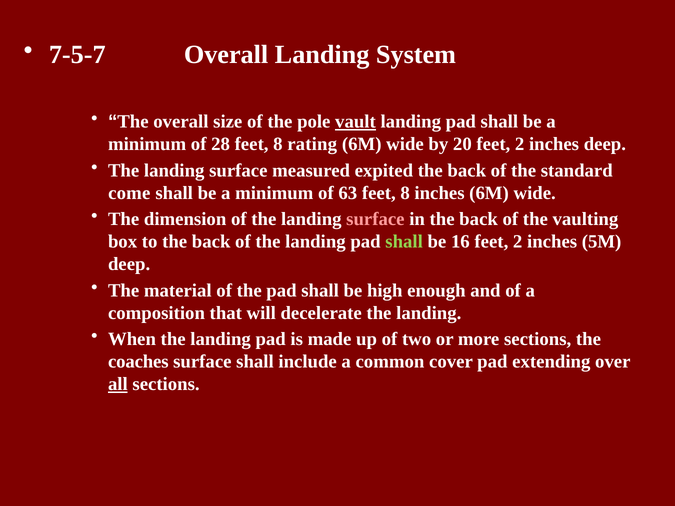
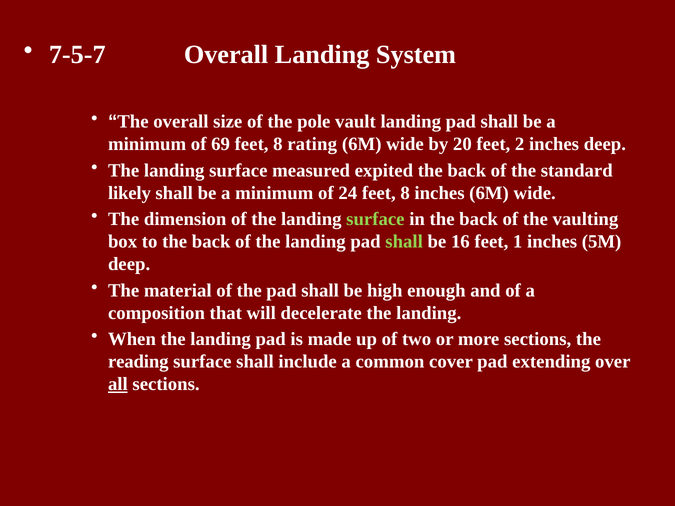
vault underline: present -> none
28: 28 -> 69
come: come -> likely
63: 63 -> 24
surface at (375, 219) colour: pink -> light green
16 feet 2: 2 -> 1
coaches: coaches -> reading
